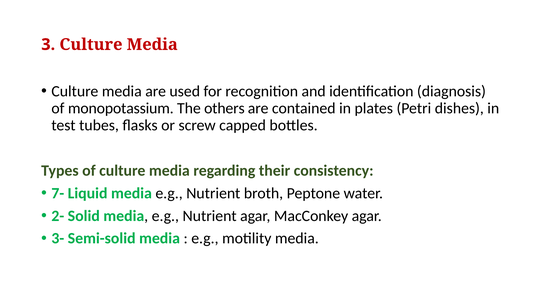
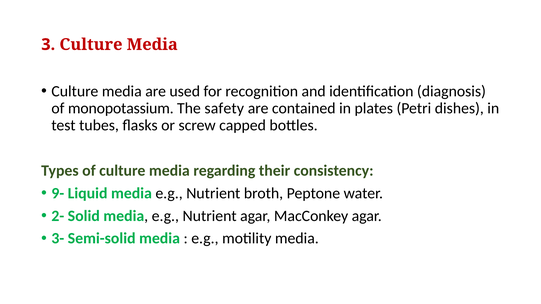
others: others -> safety
7-: 7- -> 9-
